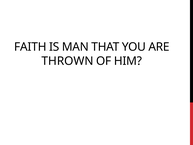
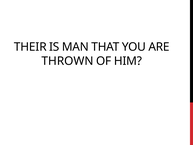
FAITH: FAITH -> THEIR
